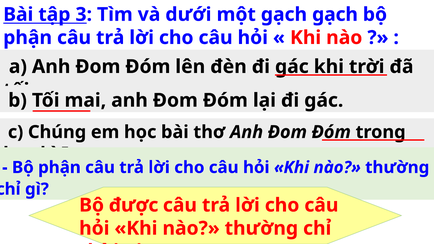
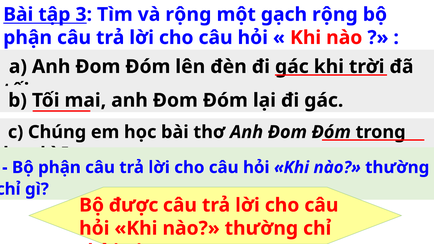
và dưới: dưới -> rộng
gạch gạch: gạch -> rộng
